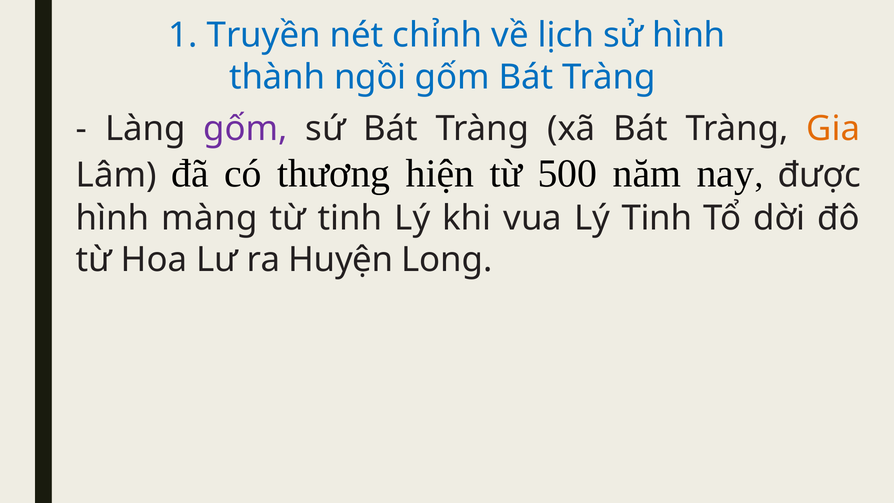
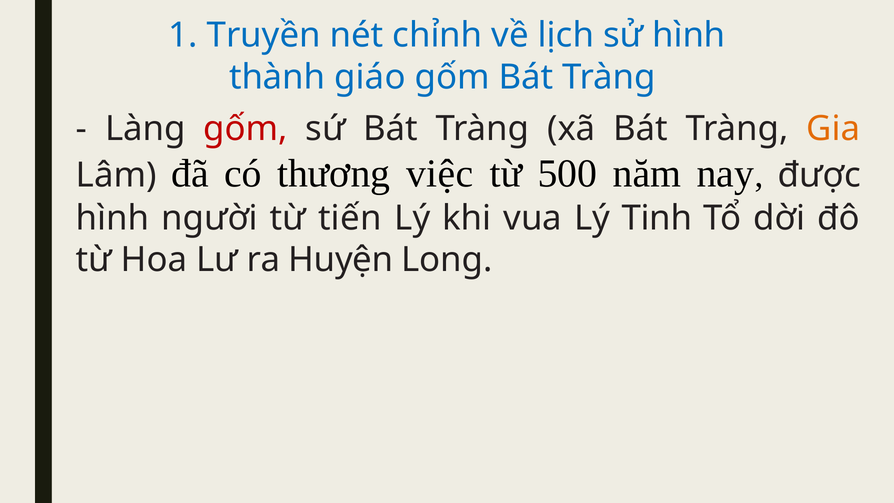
ngồi: ngồi -> giáo
gốm at (245, 129) colour: purple -> red
hiện: hiện -> việc
màng: màng -> người
từ tinh: tinh -> tiến
